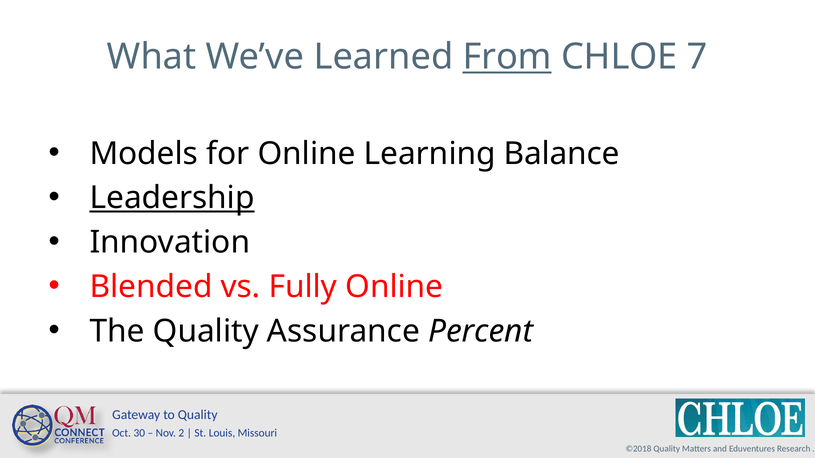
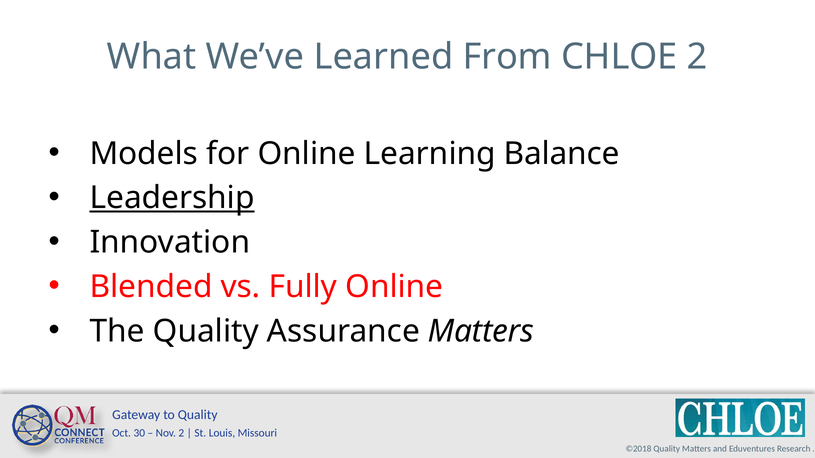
From underline: present -> none
CHLOE 7: 7 -> 2
Assurance Percent: Percent -> Matters
